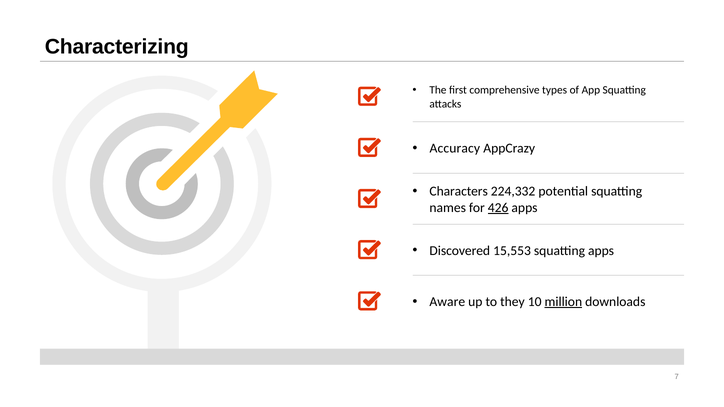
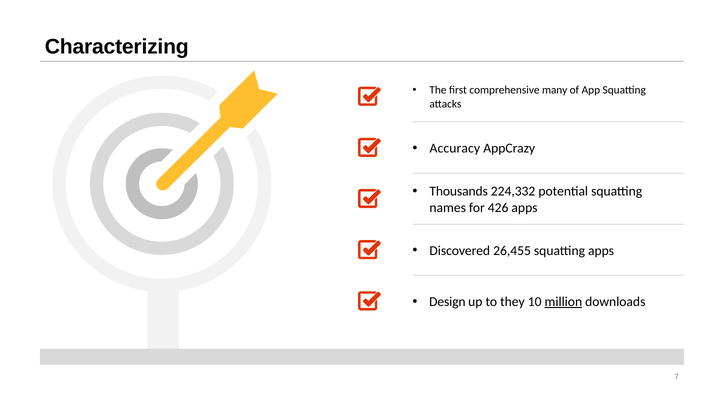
types: types -> many
Characters: Characters -> Thousands
426 underline: present -> none
15,553: 15,553 -> 26,455
Aware: Aware -> Design
